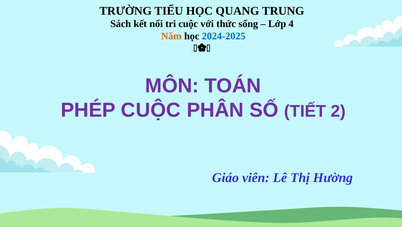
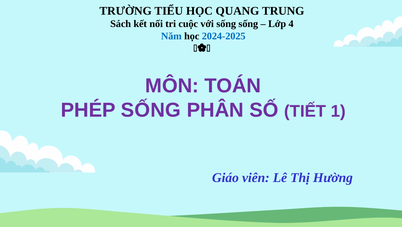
với thức: thức -> sống
Năm colour: orange -> blue
PHÉP CUỘC: CUỘC -> SỐNG
2: 2 -> 1
